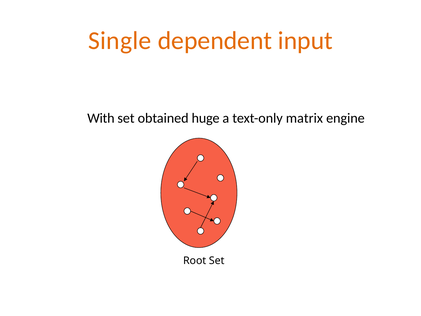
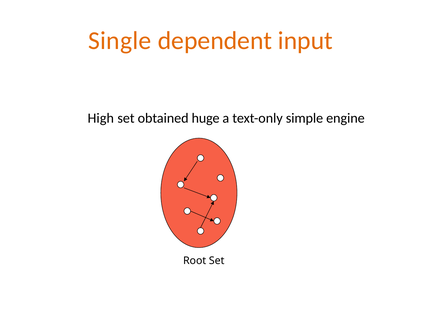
With: With -> High
matrix: matrix -> simple
